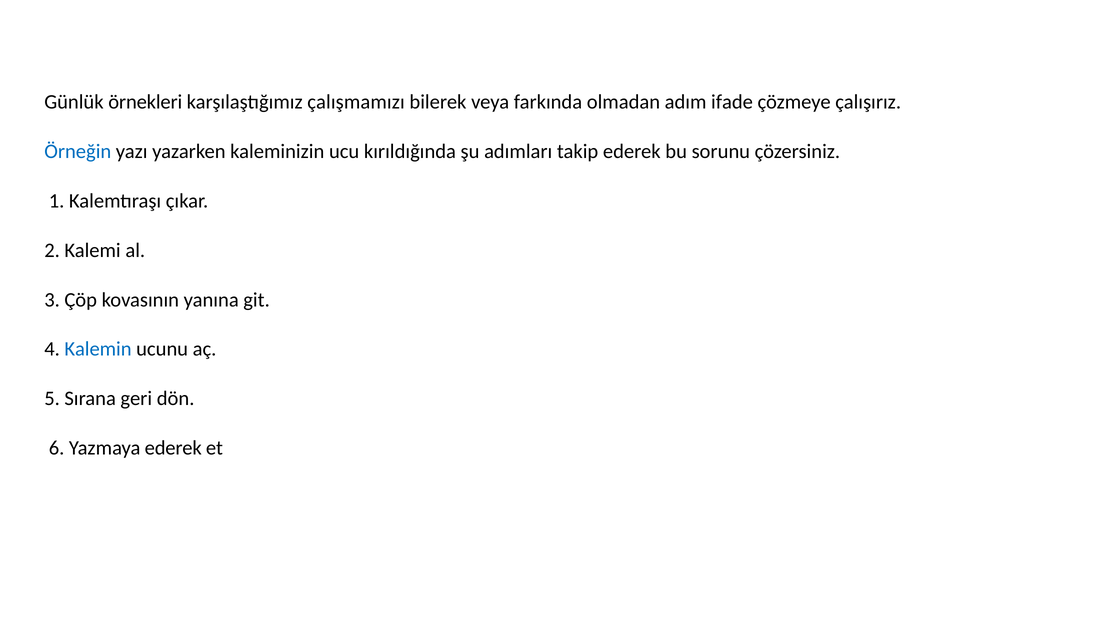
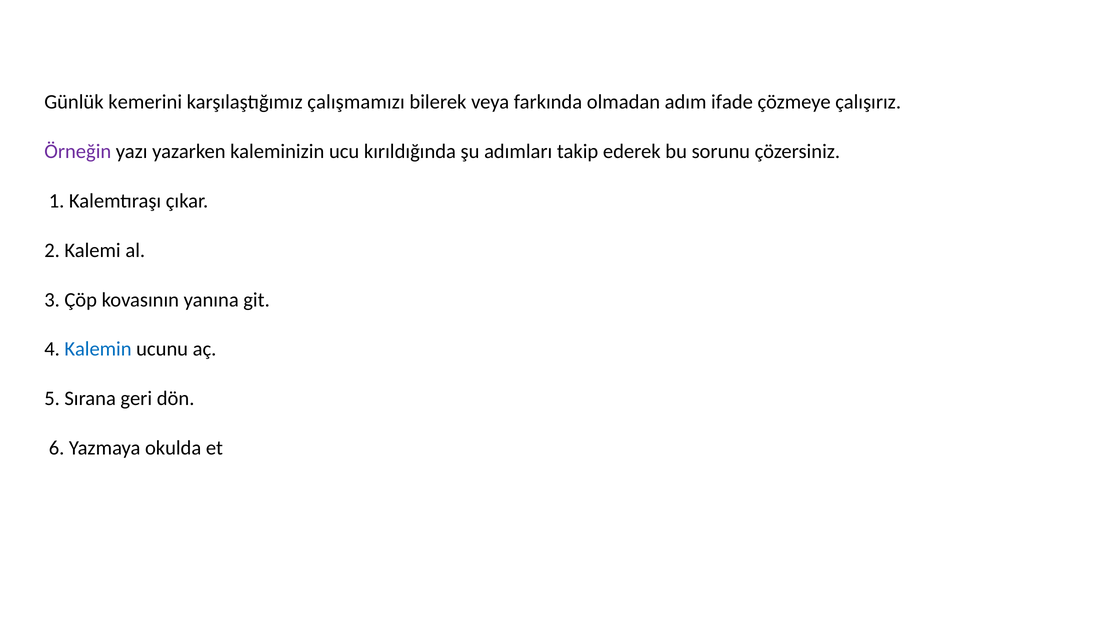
örnekleri: örnekleri -> kemerini
Örneğin colour: blue -> purple
Yazmaya ederek: ederek -> okulda
